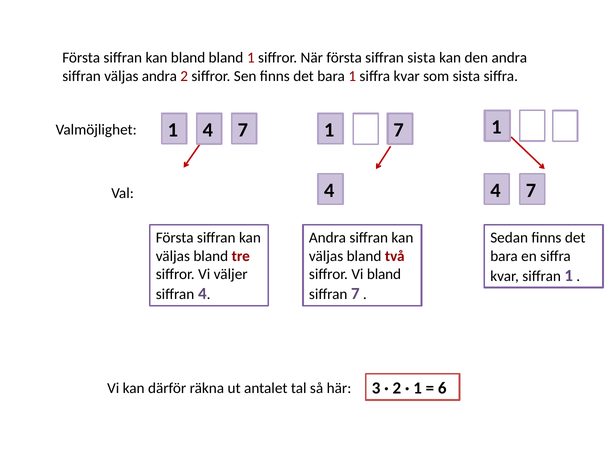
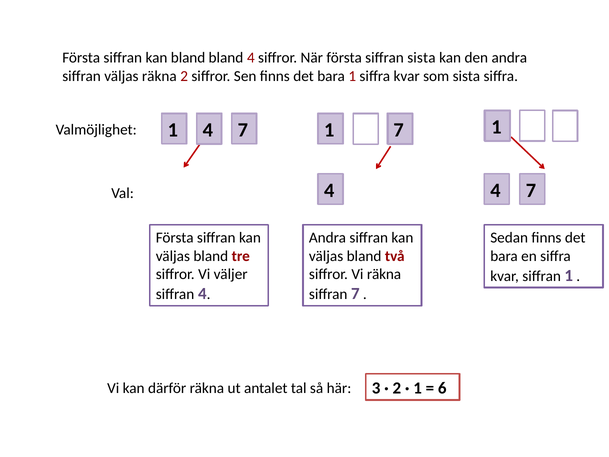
bland 1: 1 -> 4
väljas andra: andra -> räkna
Vi bland: bland -> räkna
